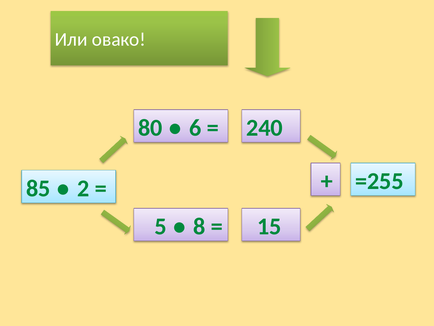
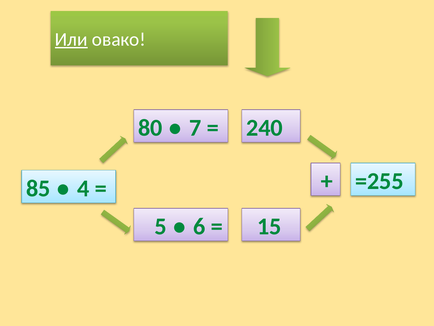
Или underline: none -> present
6: 6 -> 7
2: 2 -> 4
8: 8 -> 6
